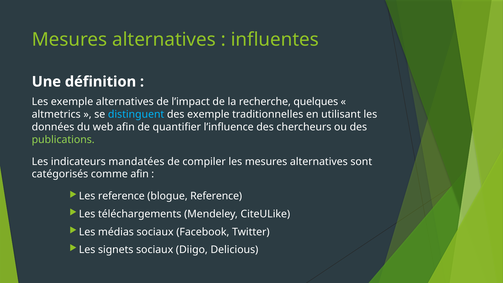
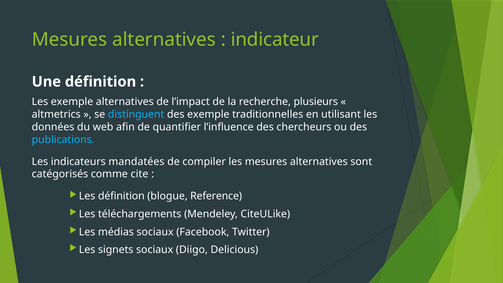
influentes: influentes -> indicateur
quelques: quelques -> plusieurs
publications colour: light green -> light blue
comme afin: afin -> cite
Les reference: reference -> définition
